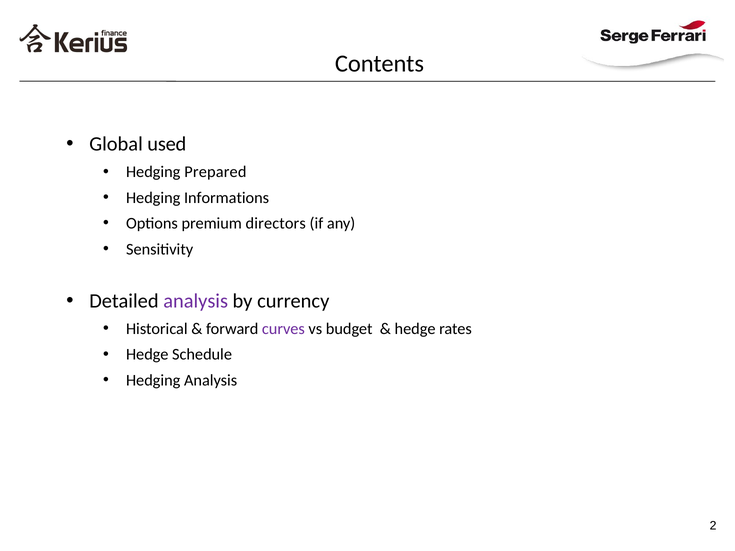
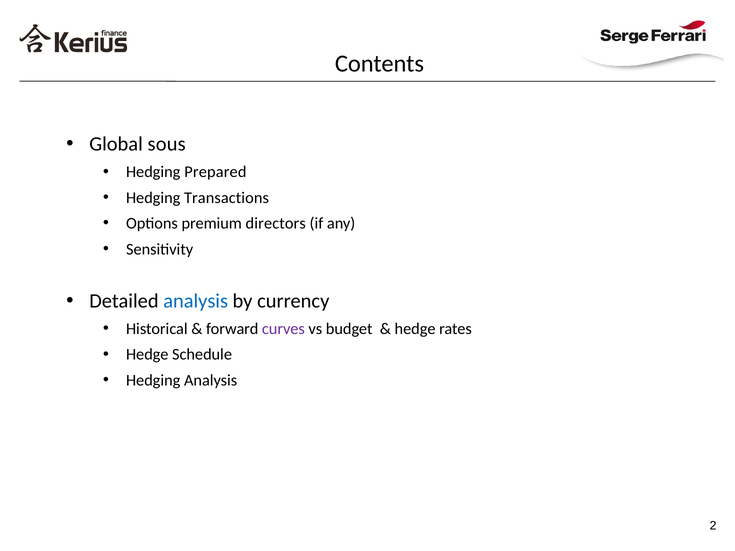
used: used -> sous
Informations: Informations -> Transactions
analysis at (196, 301) colour: purple -> blue
